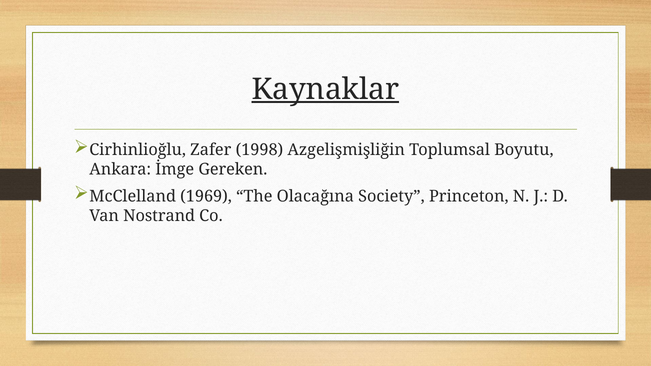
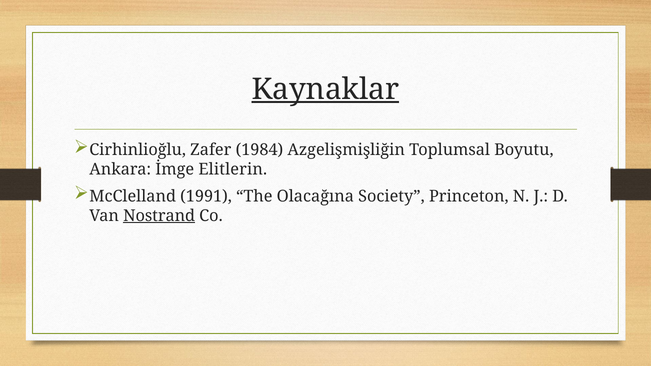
1998: 1998 -> 1984
Gereken: Gereken -> Elitlerin
1969: 1969 -> 1991
Nostrand underline: none -> present
